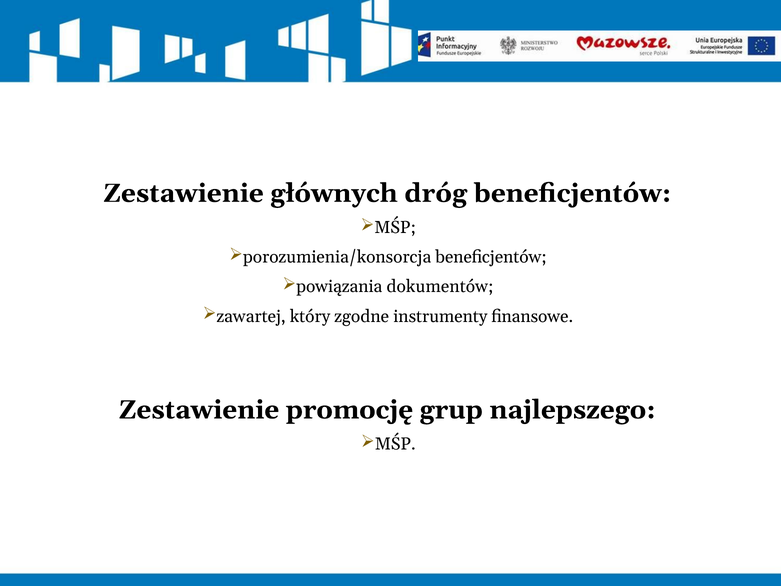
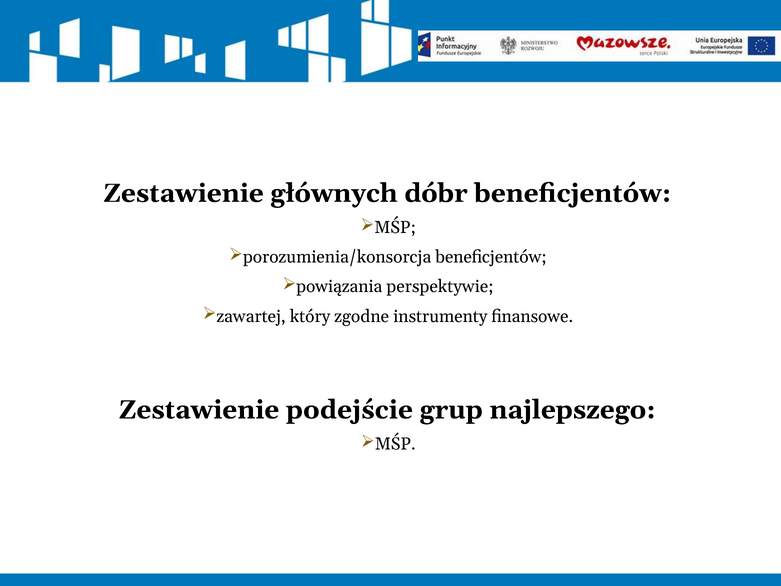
dróg: dróg -> dóbr
dokumentów: dokumentów -> perspektywie
promocję: promocję -> podejście
